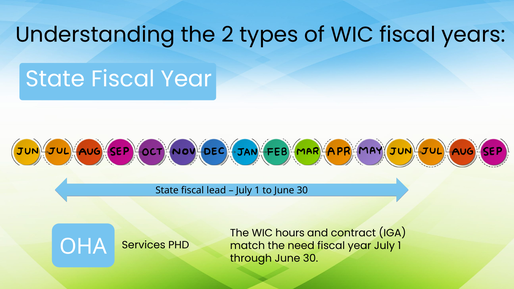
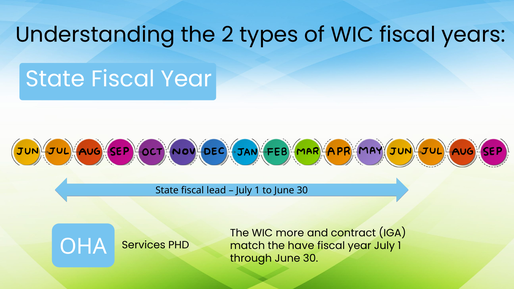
hours: hours -> more
need: need -> have
